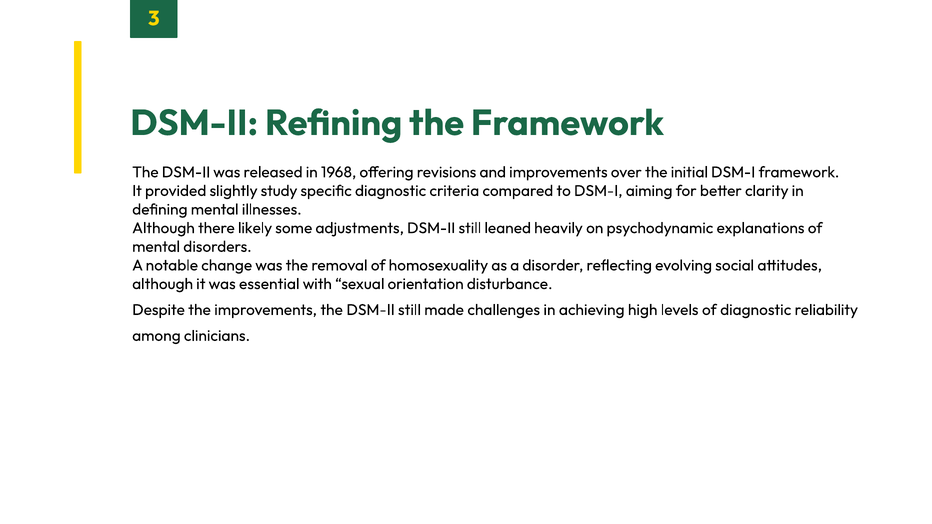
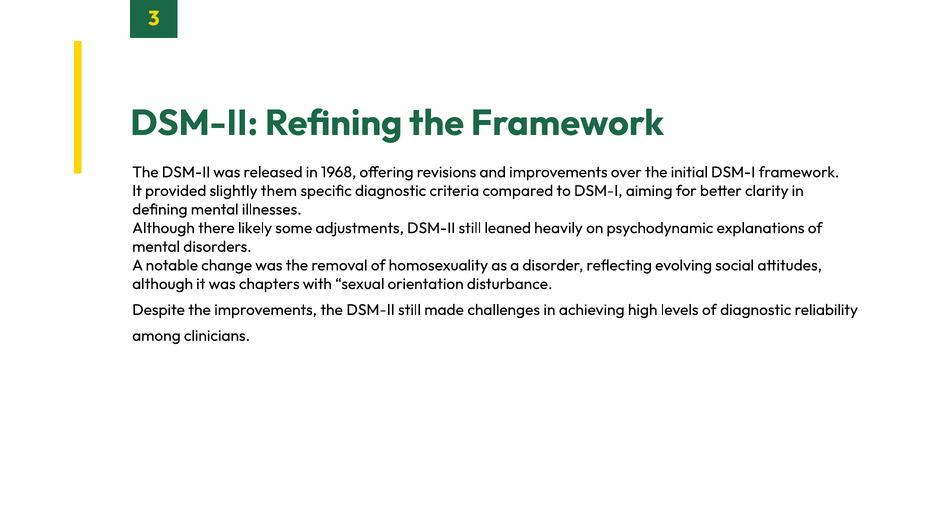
study: study -> them
essential: essential -> chapters
